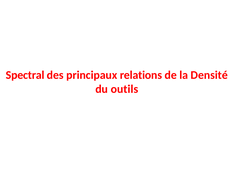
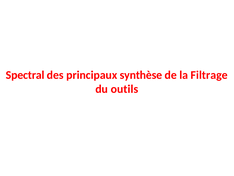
relations: relations -> synthèse
Densité: Densité -> Filtrage
